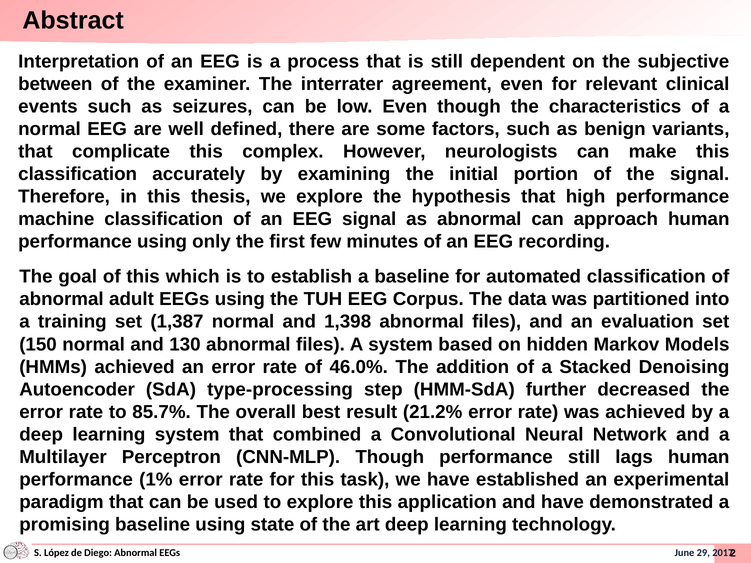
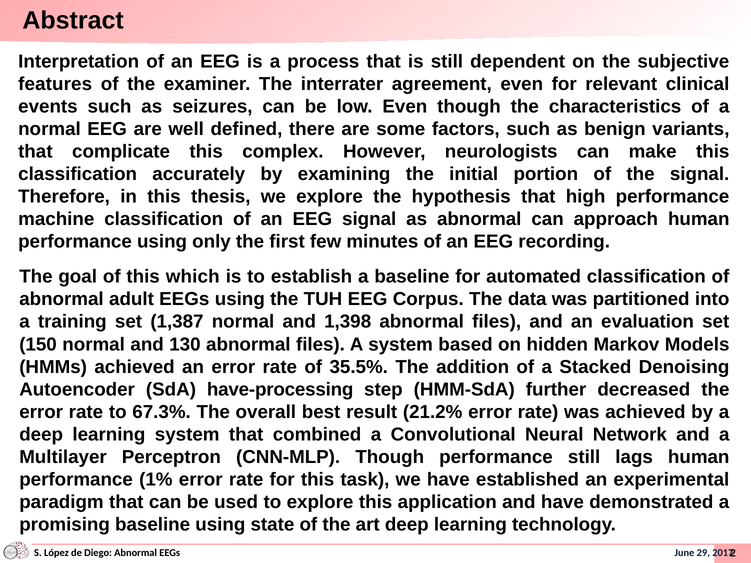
between: between -> features
46.0%: 46.0% -> 35.5%
type-processing: type-processing -> have-processing
85.7%: 85.7% -> 67.3%
